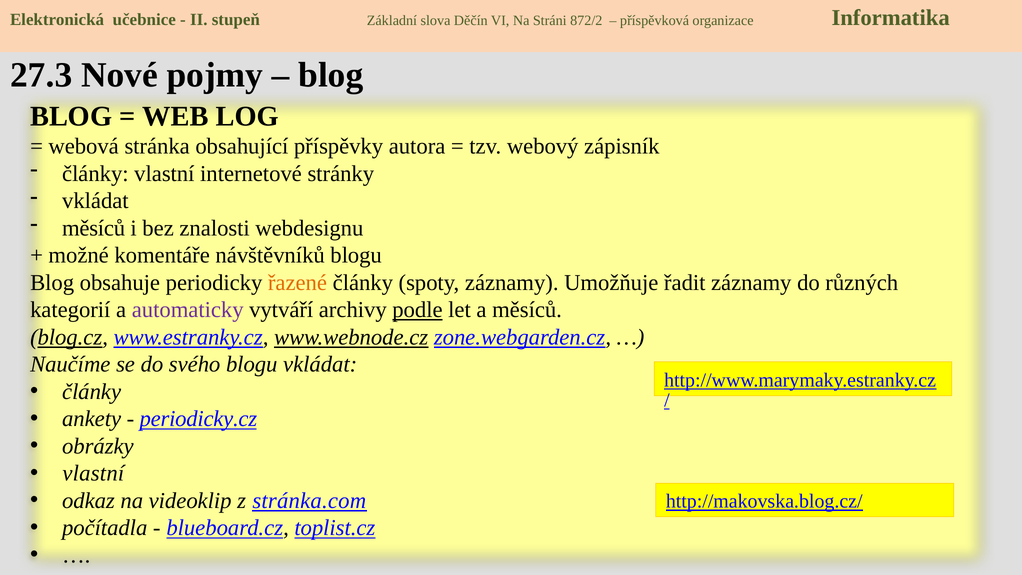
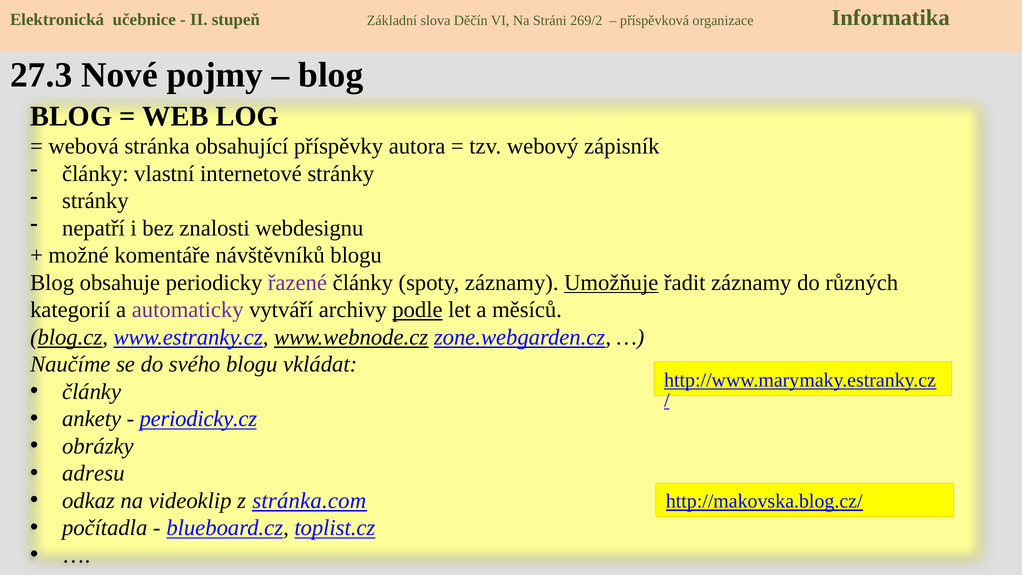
872/2: 872/2 -> 269/2
vkládat at (95, 201): vkládat -> stránky
měsíců at (94, 228): měsíců -> nepatří
řazené colour: orange -> purple
Umožňuje underline: none -> present
vlastní at (93, 473): vlastní -> adresu
